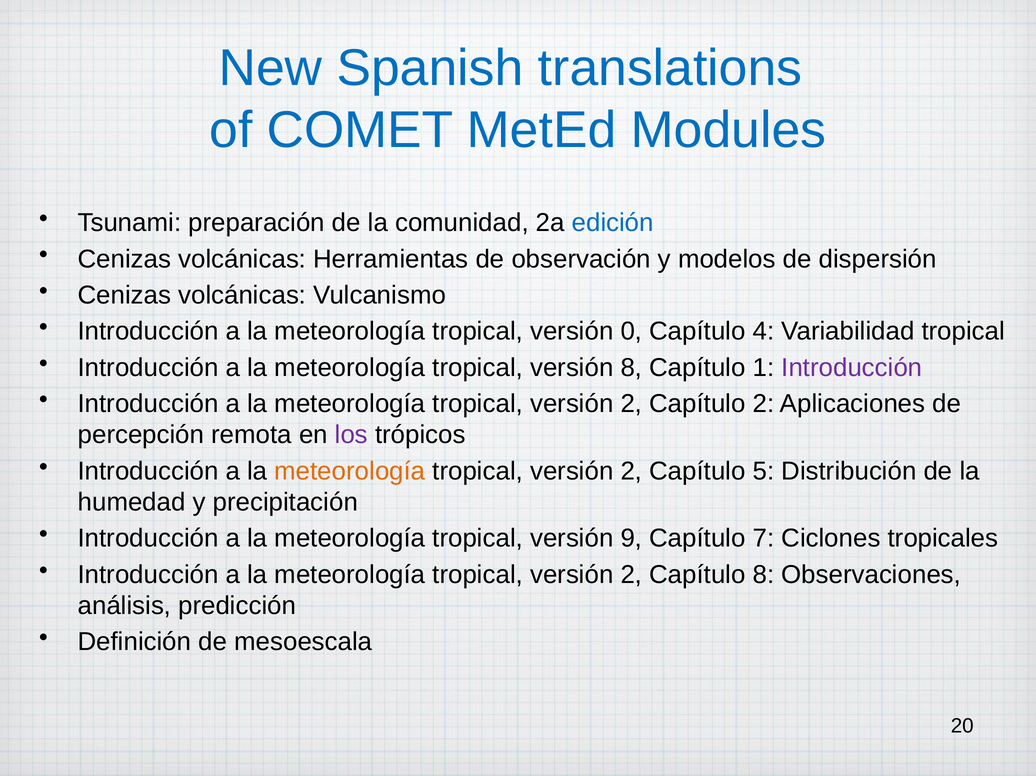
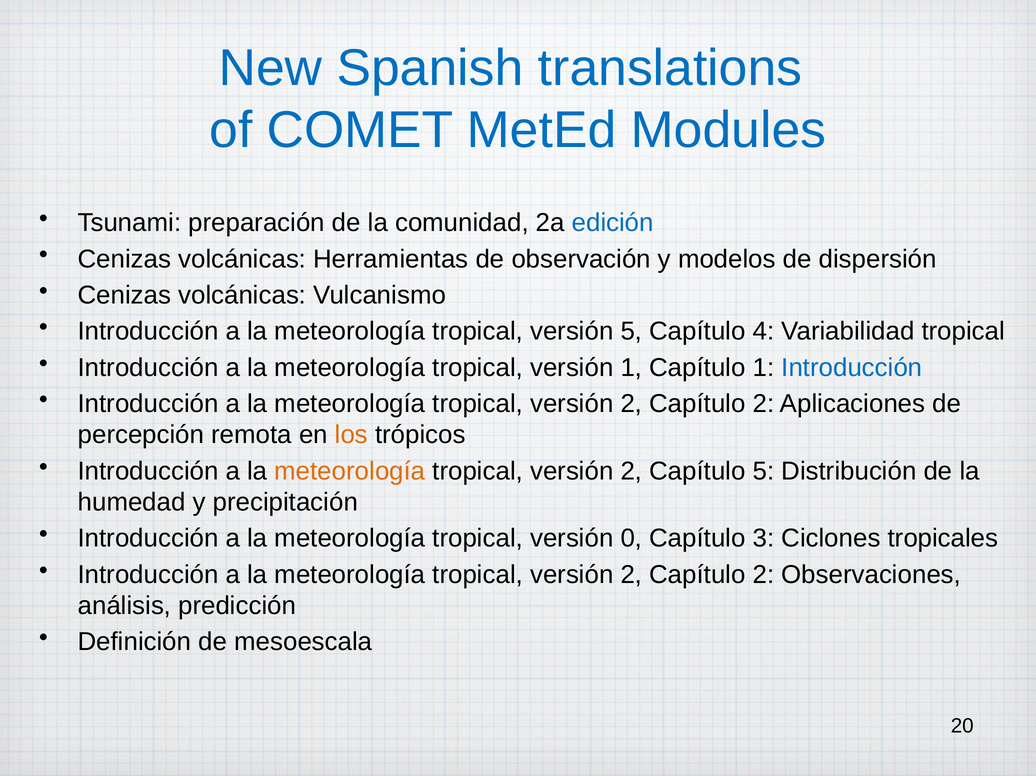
versión 0: 0 -> 5
versión 8: 8 -> 1
Introducción at (852, 368) colour: purple -> blue
los colour: purple -> orange
9: 9 -> 0
7: 7 -> 3
8 at (763, 575): 8 -> 2
